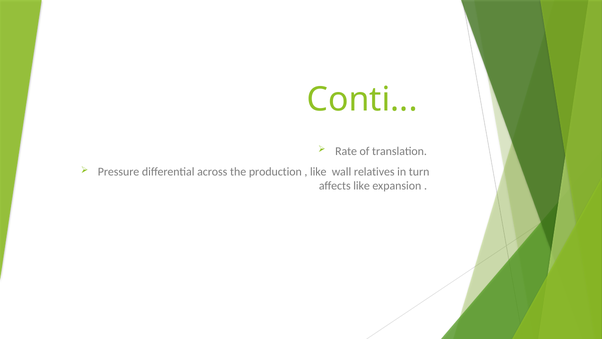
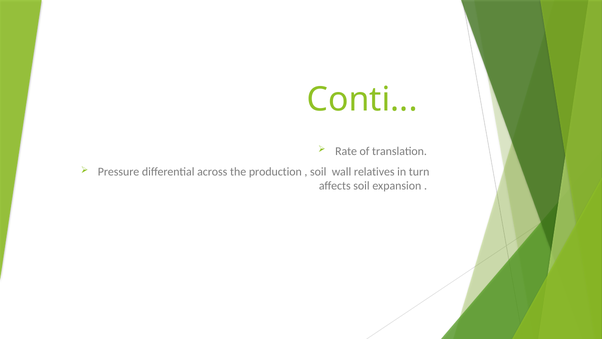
like at (318, 172): like -> soil
affects like: like -> soil
